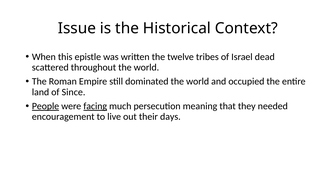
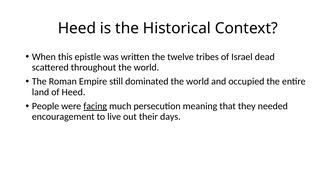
Issue at (77, 28): Issue -> Heed
of Since: Since -> Heed
People underline: present -> none
